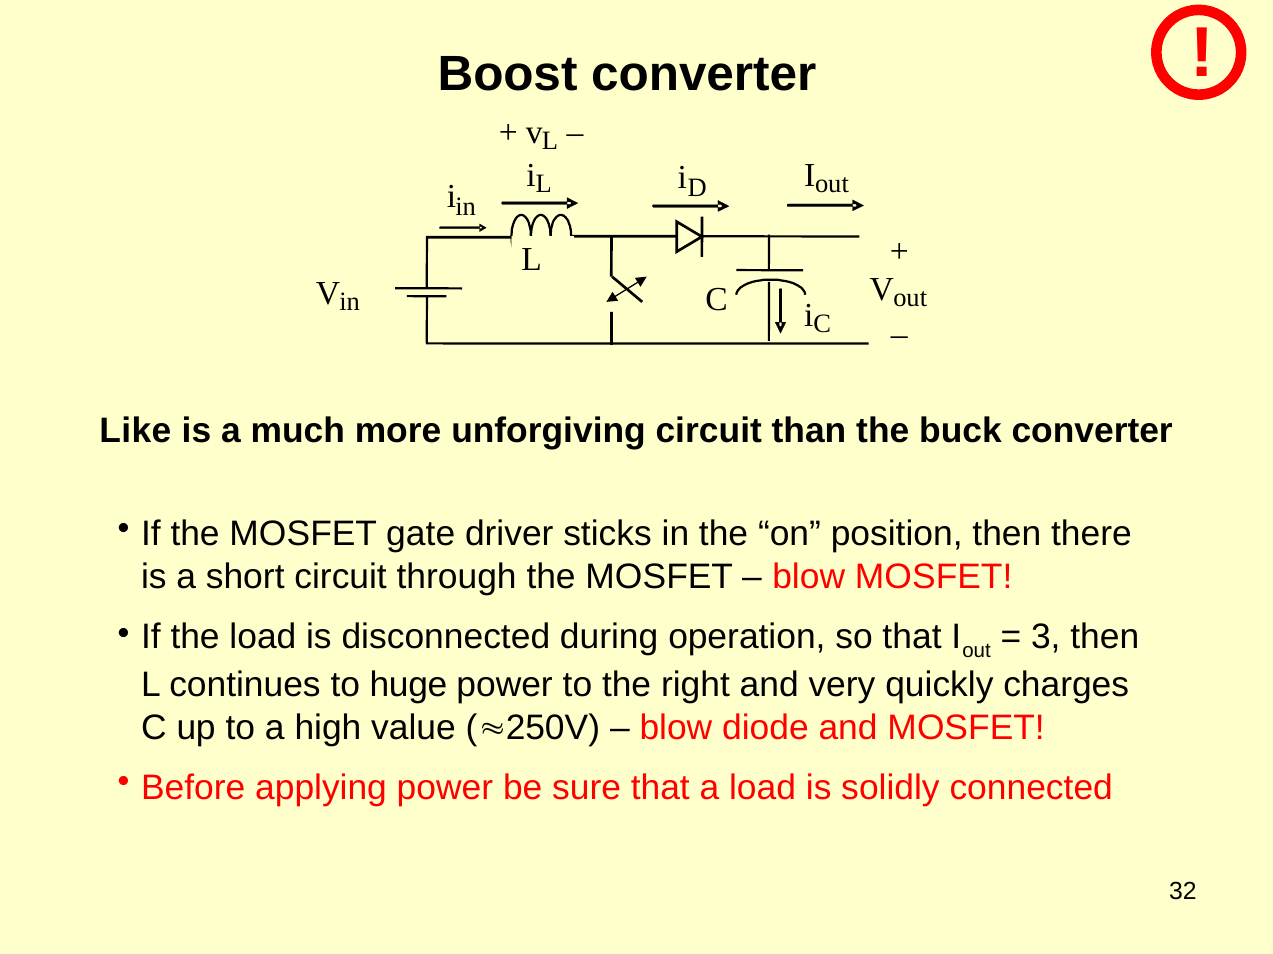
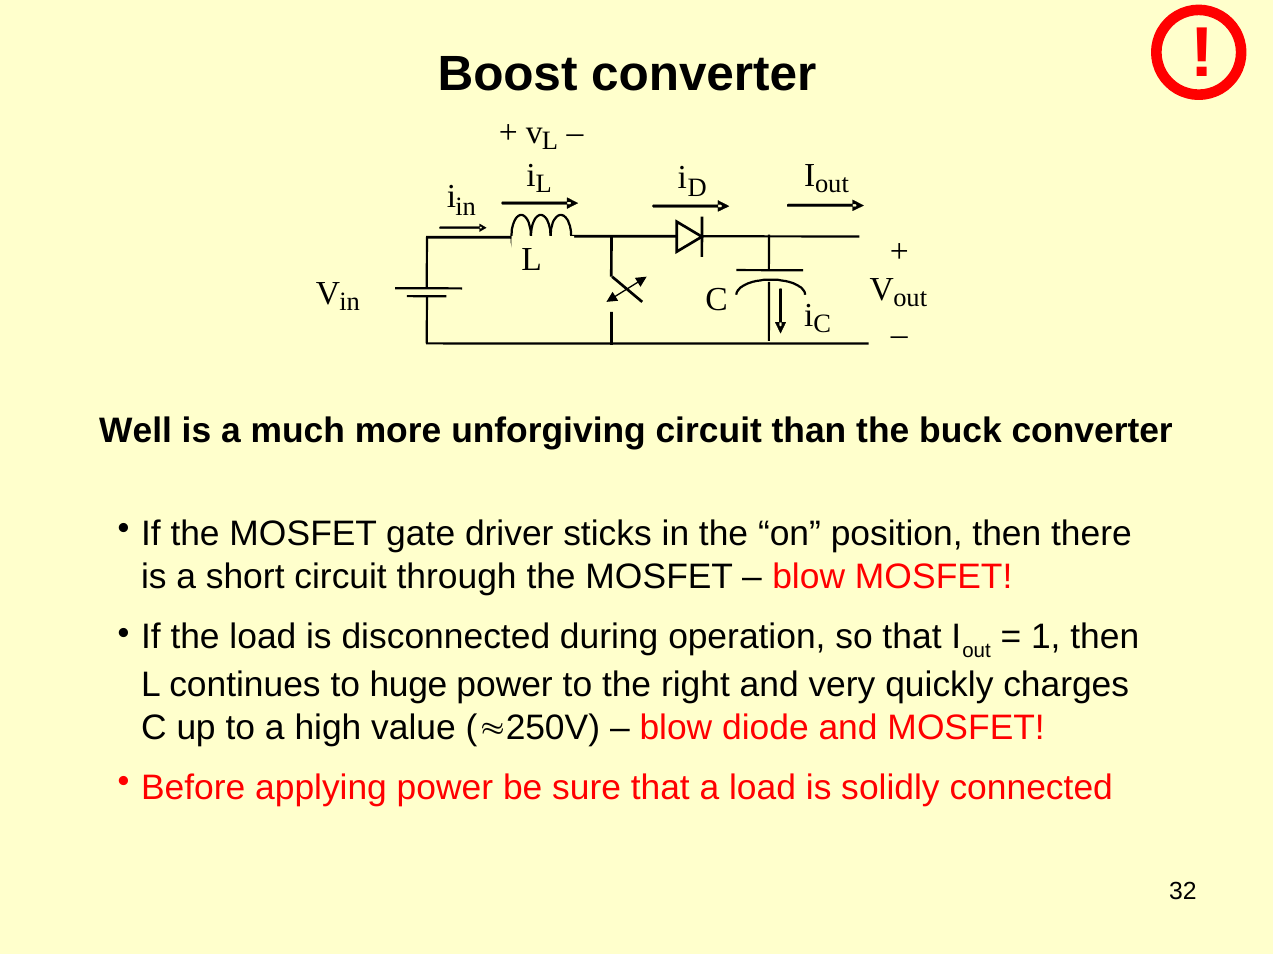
Like: Like -> Well
3: 3 -> 1
